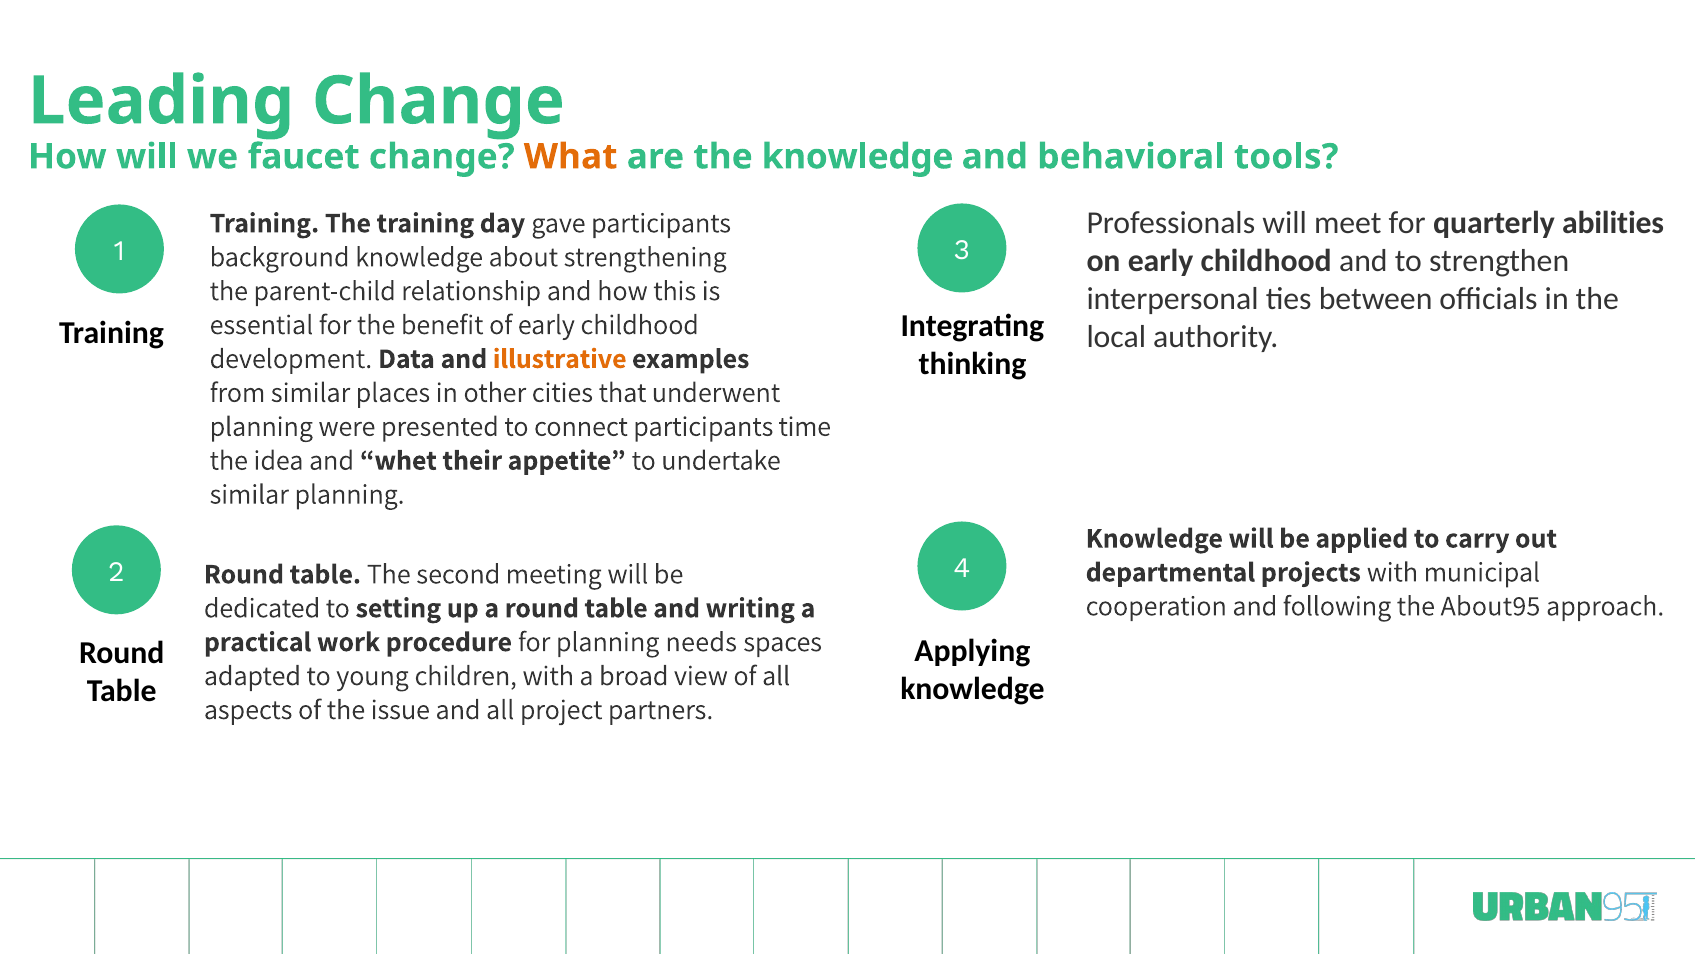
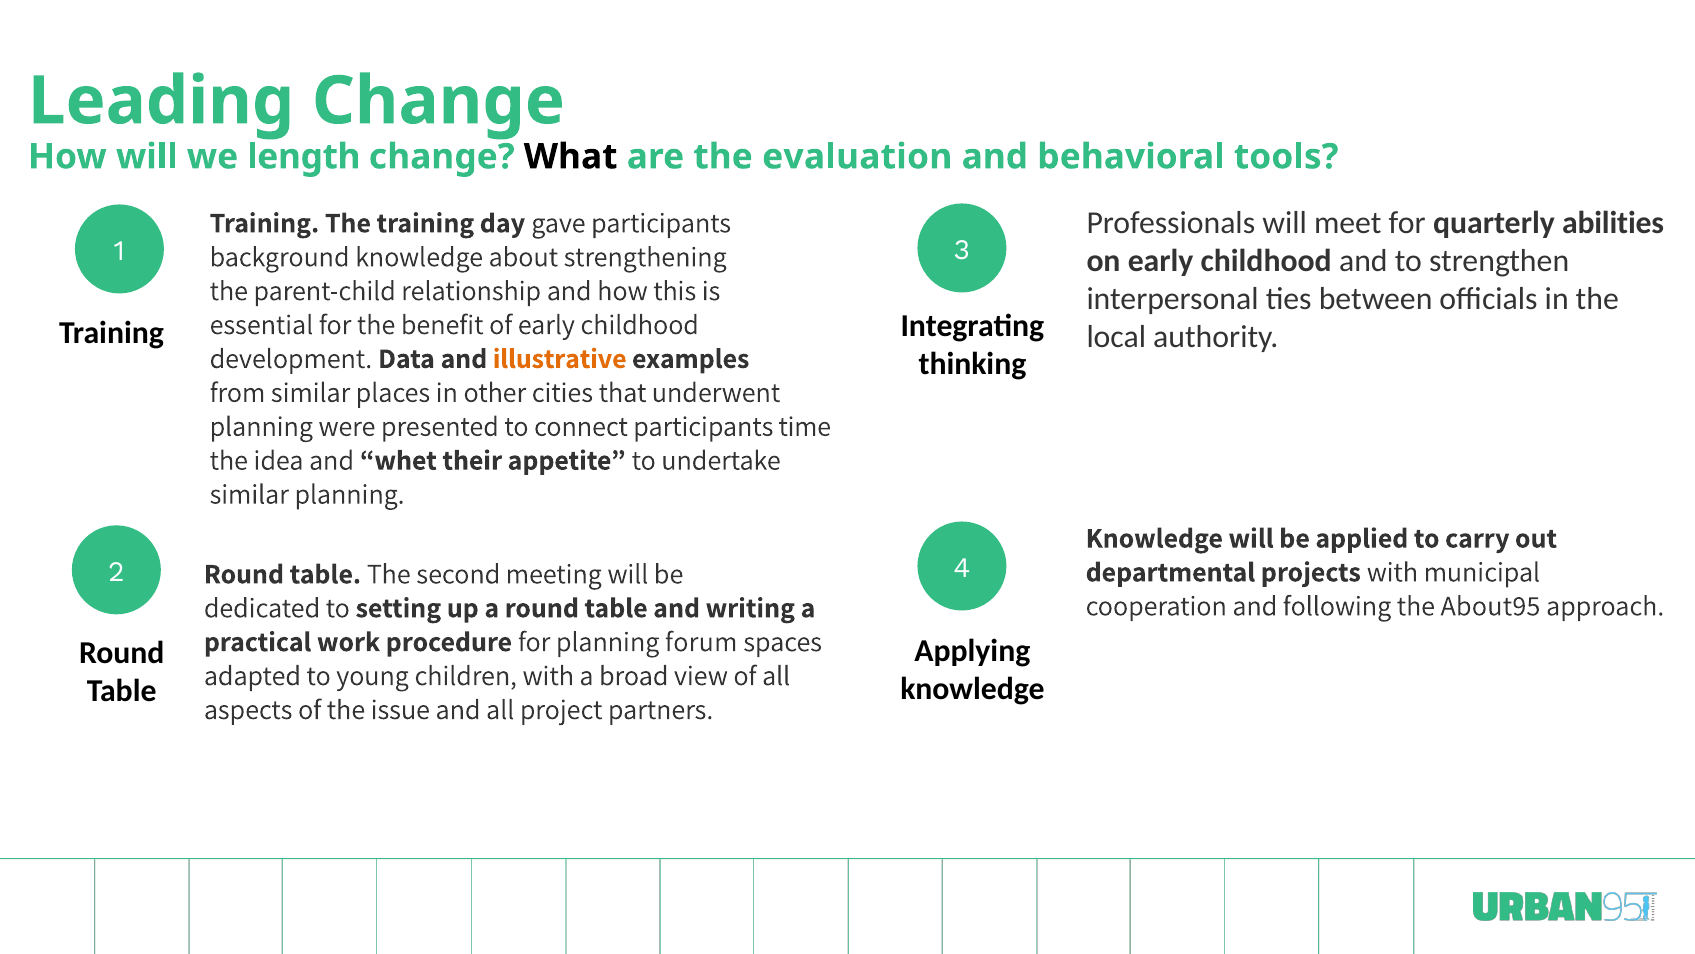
faucet: faucet -> length
What colour: orange -> black
the knowledge: knowledge -> evaluation
needs: needs -> forum
